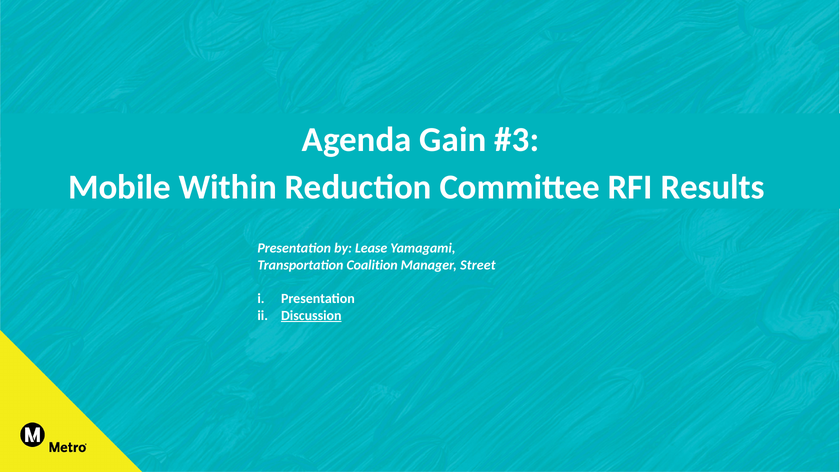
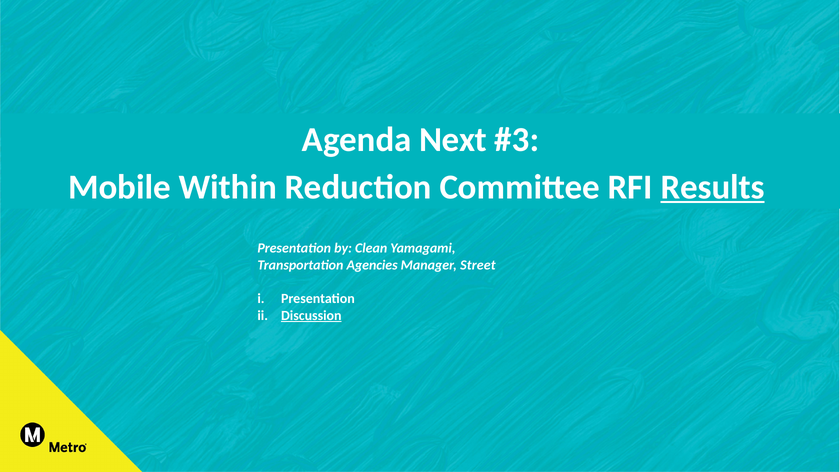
Gain: Gain -> Next
Results underline: none -> present
Lease: Lease -> Clean
Coalition: Coalition -> Agencies
